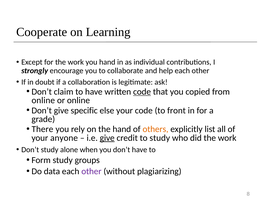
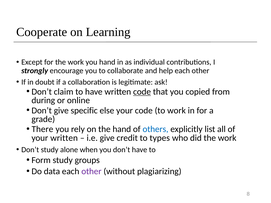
online at (43, 101): online -> during
to front: front -> work
others colour: orange -> blue
your anyone: anyone -> written
give at (107, 138) underline: present -> none
to study: study -> types
